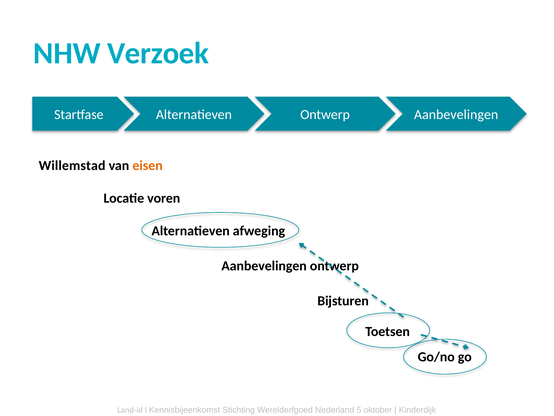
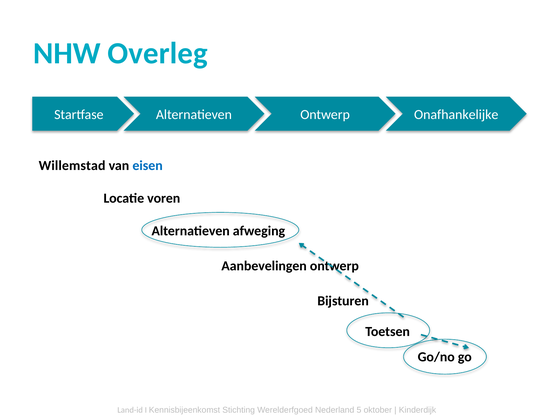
Verzoek: Verzoek -> Overleg
Ontwerp Aanbevelingen: Aanbevelingen -> Onafhankelijke
eisen colour: orange -> blue
